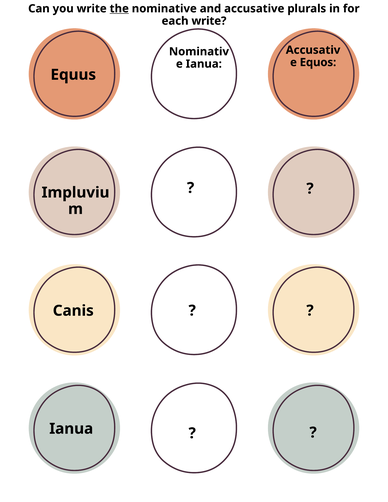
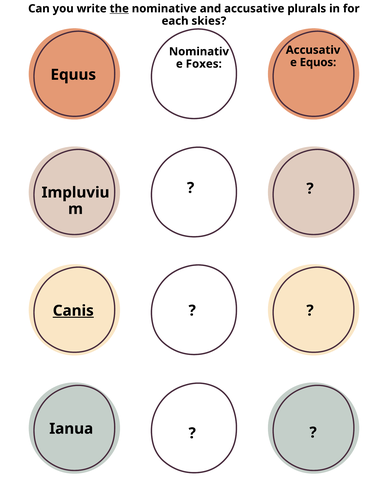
each write: write -> skies
Ianua at (204, 64): Ianua -> Foxes
Canis underline: none -> present
